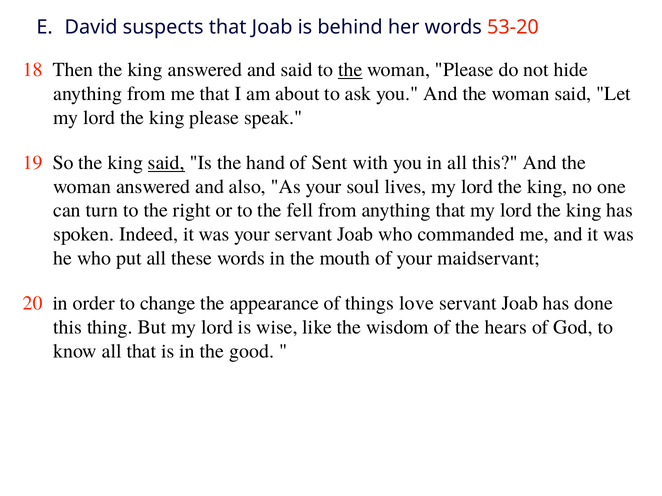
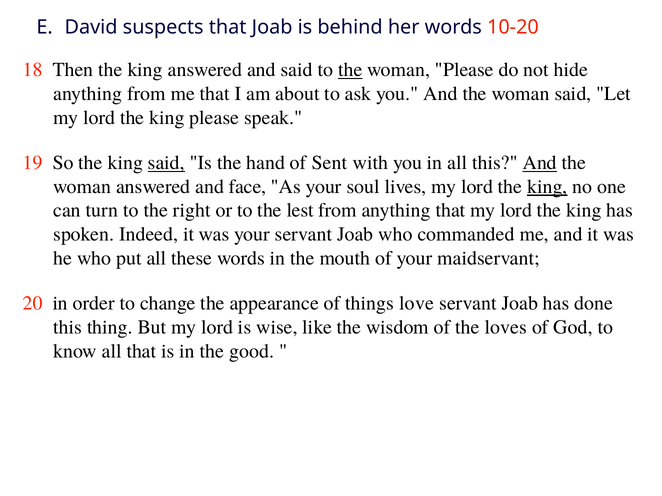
53-20: 53-20 -> 10-20
And at (540, 163) underline: none -> present
also: also -> face
king at (547, 187) underline: none -> present
fell: fell -> lest
hears: hears -> loves
